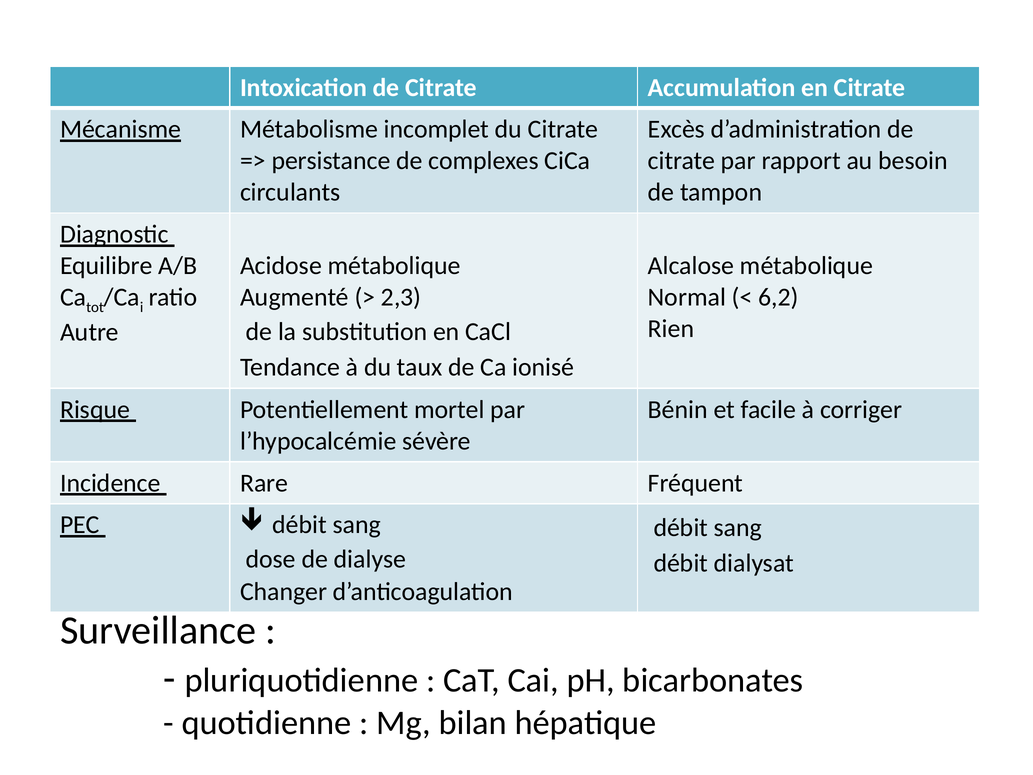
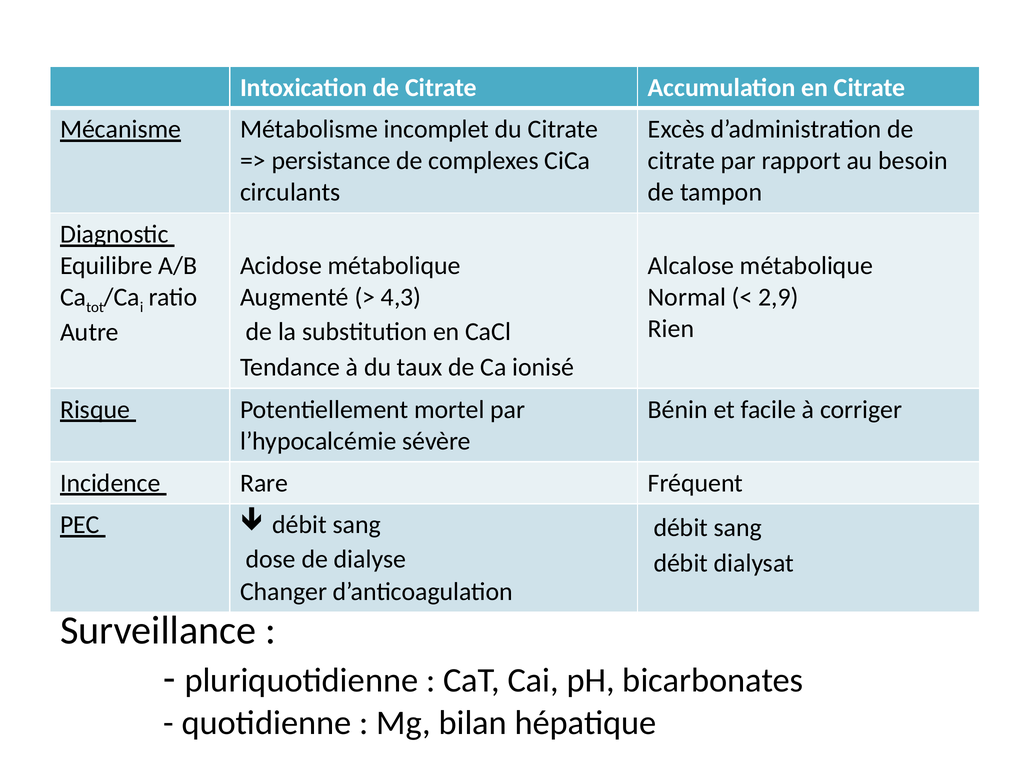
2,3: 2,3 -> 4,3
6,2: 6,2 -> 2,9
